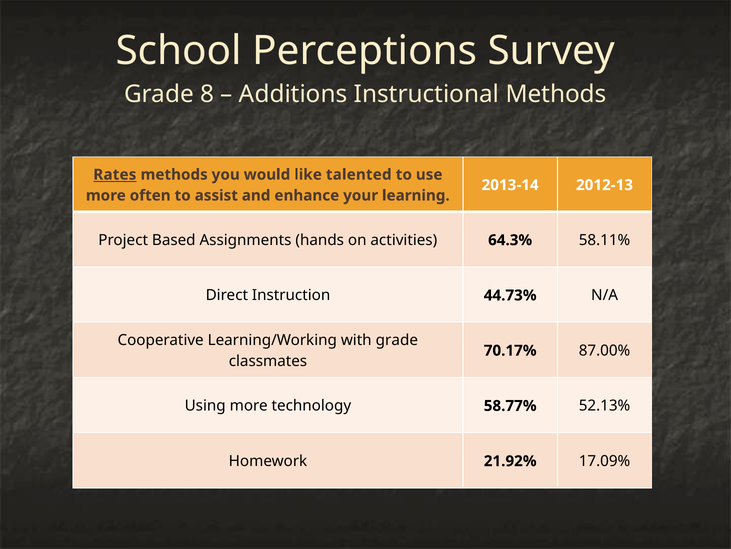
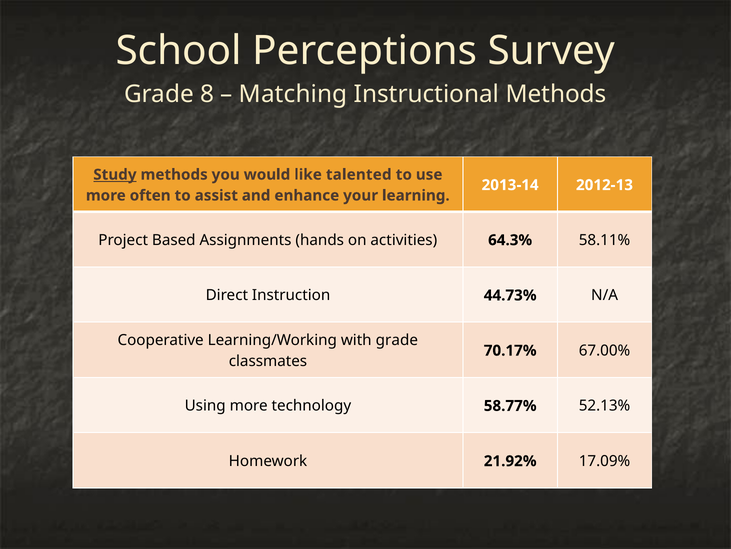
Additions: Additions -> Matching
Rates: Rates -> Study
87.00%: 87.00% -> 67.00%
